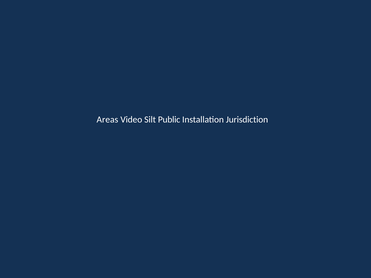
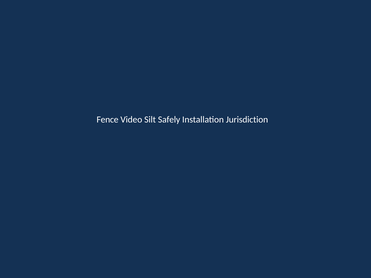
Areas: Areas -> Fence
Public: Public -> Safely
